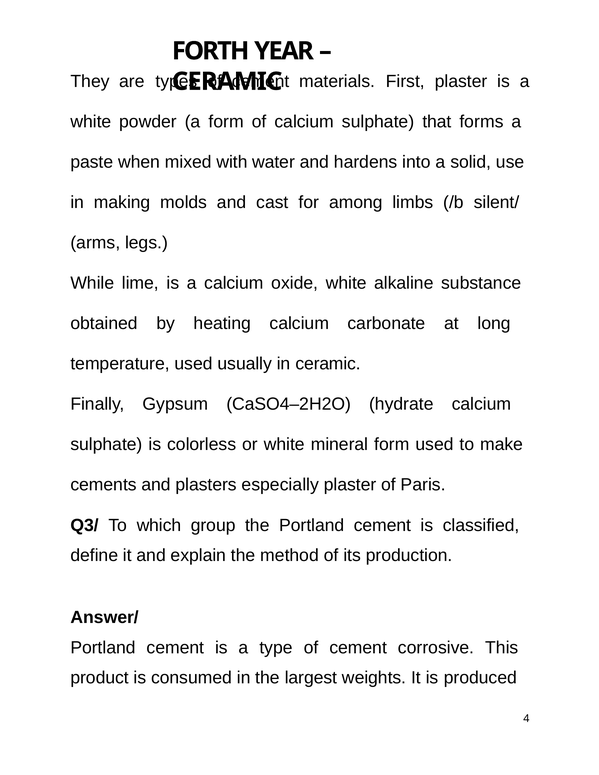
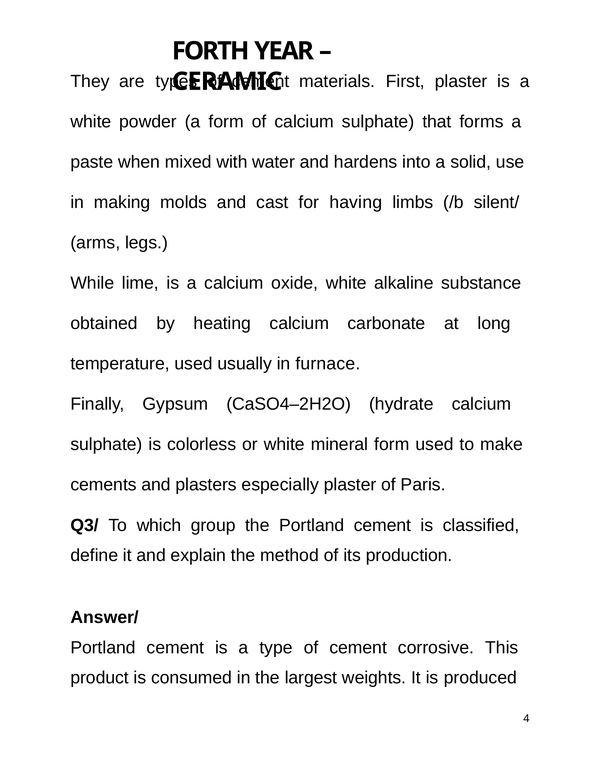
among: among -> having
in ceramic: ceramic -> furnace
